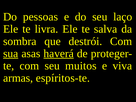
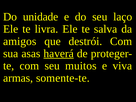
pessoas: pessoas -> unidade
sombra: sombra -> amigos
sua underline: present -> none
espíritos-te: espíritos-te -> somente-te
